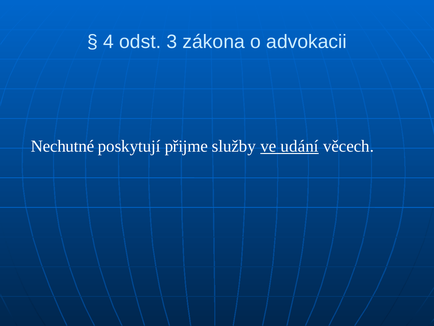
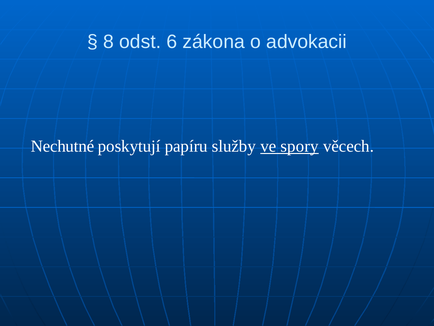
4: 4 -> 8
3: 3 -> 6
přijme: přijme -> papíru
udání: udání -> spory
